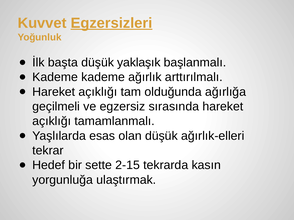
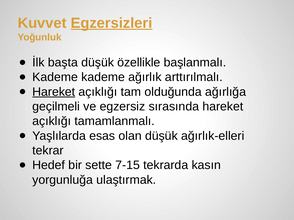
yaklaşık: yaklaşık -> özellikle
Hareket at (54, 92) underline: none -> present
2-15: 2-15 -> 7-15
